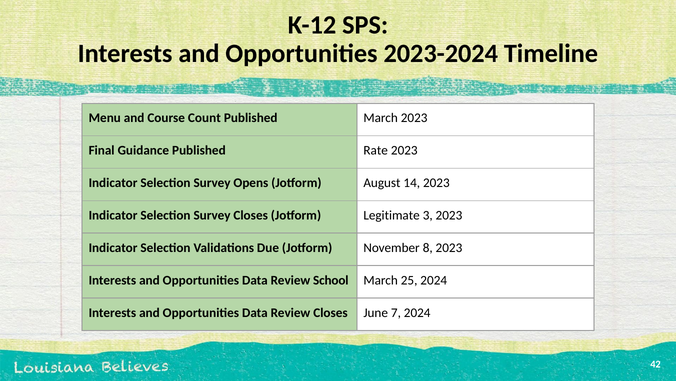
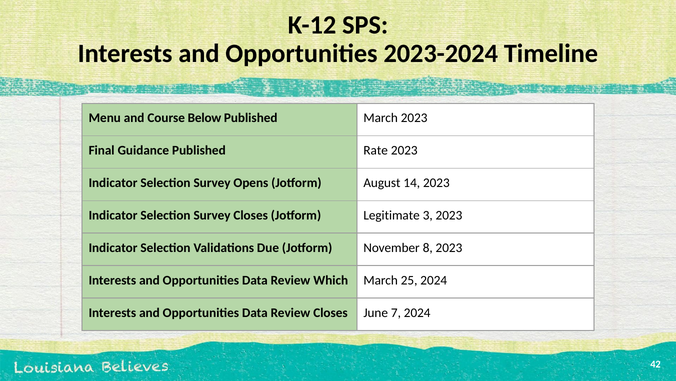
Count: Count -> Below
School: School -> Which
